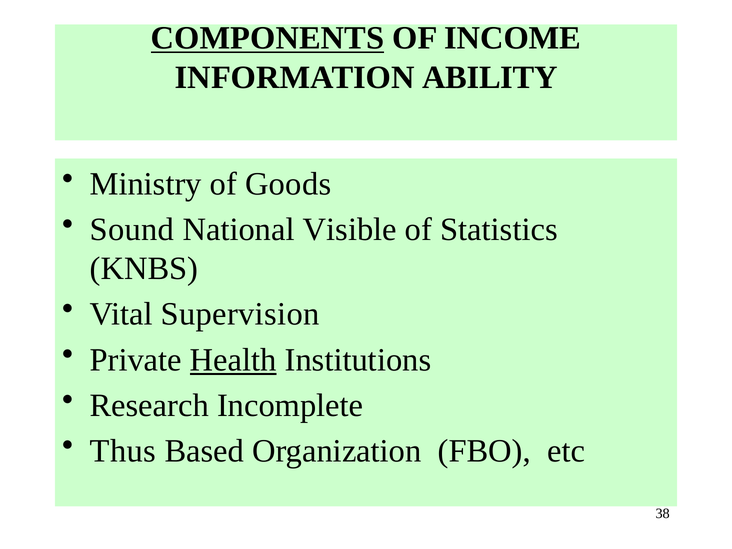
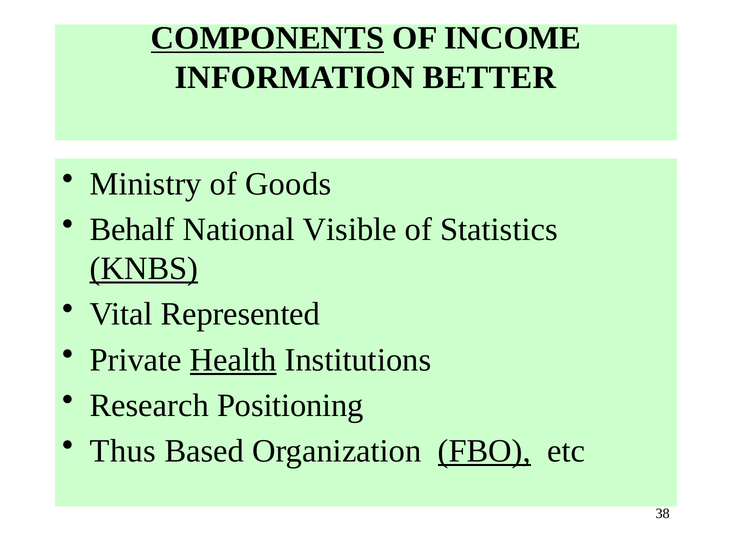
ABILITY: ABILITY -> BETTER
Sound: Sound -> Behalf
KNBS underline: none -> present
Supervision: Supervision -> Represented
Incomplete: Incomplete -> Positioning
FBO underline: none -> present
